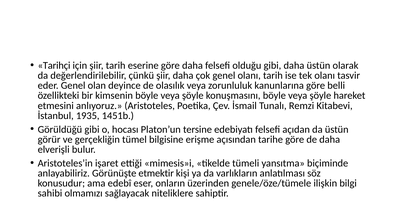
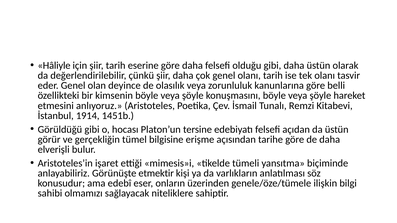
Tarihçi: Tarihçi -> Hâliyle
1935: 1935 -> 1914
